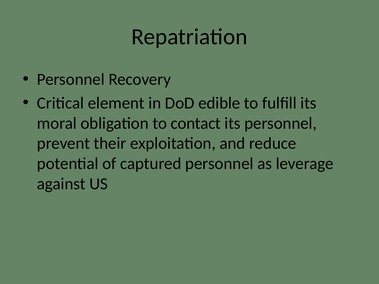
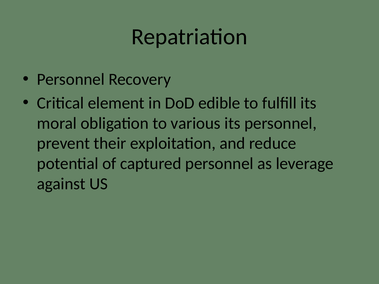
contact: contact -> various
